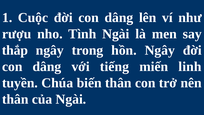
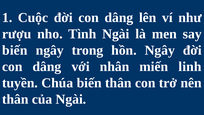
thắp at (15, 50): thắp -> biến
tiếng: tiếng -> nhân
